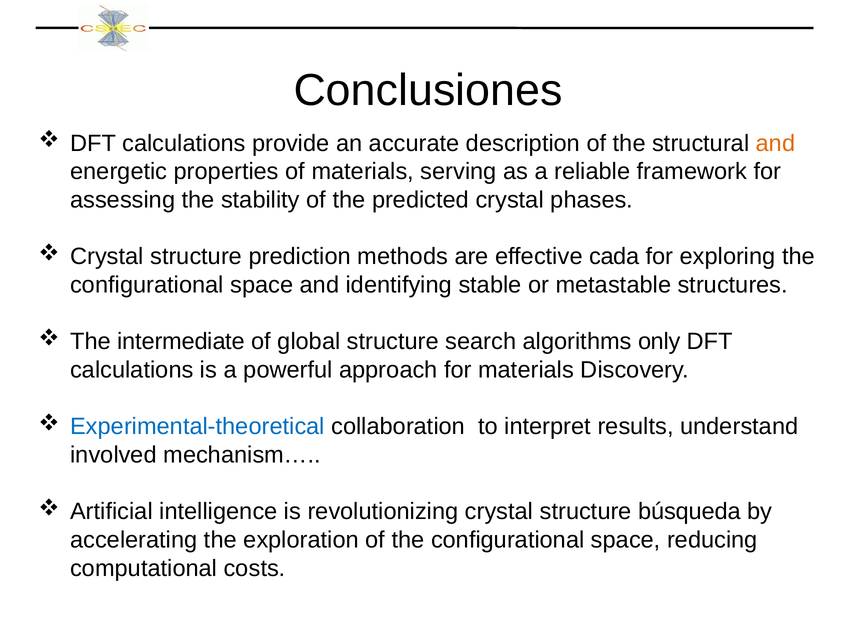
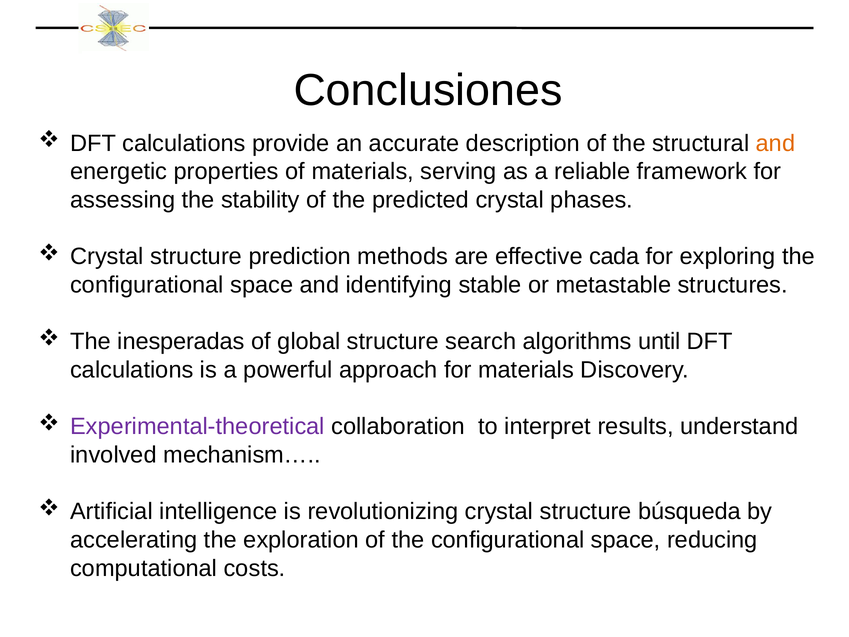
intermediate: intermediate -> inesperadas
only: only -> until
Experimental-theoretical colour: blue -> purple
